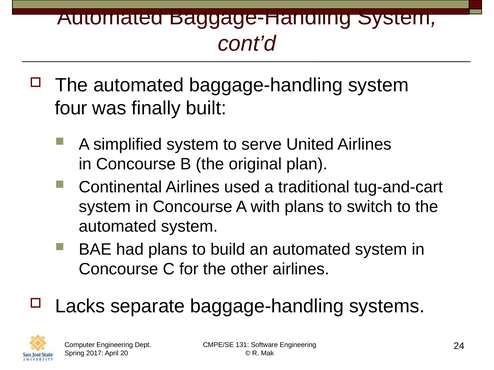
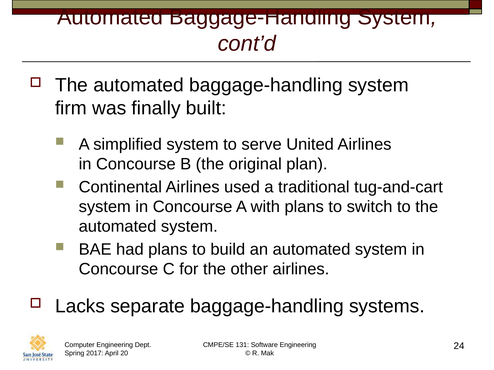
four: four -> firm
